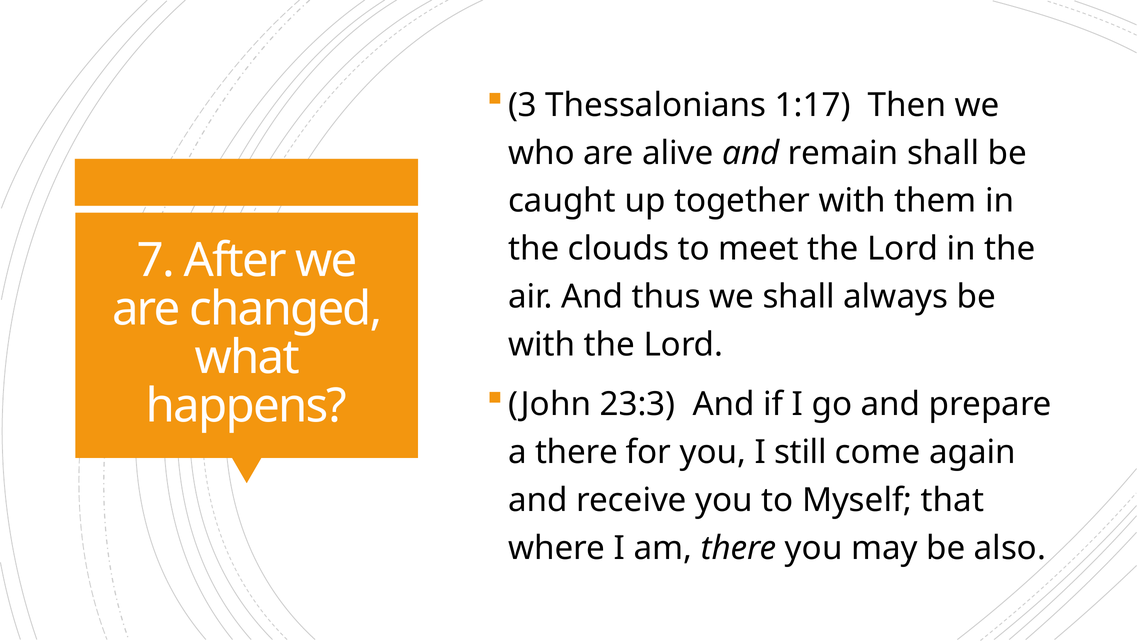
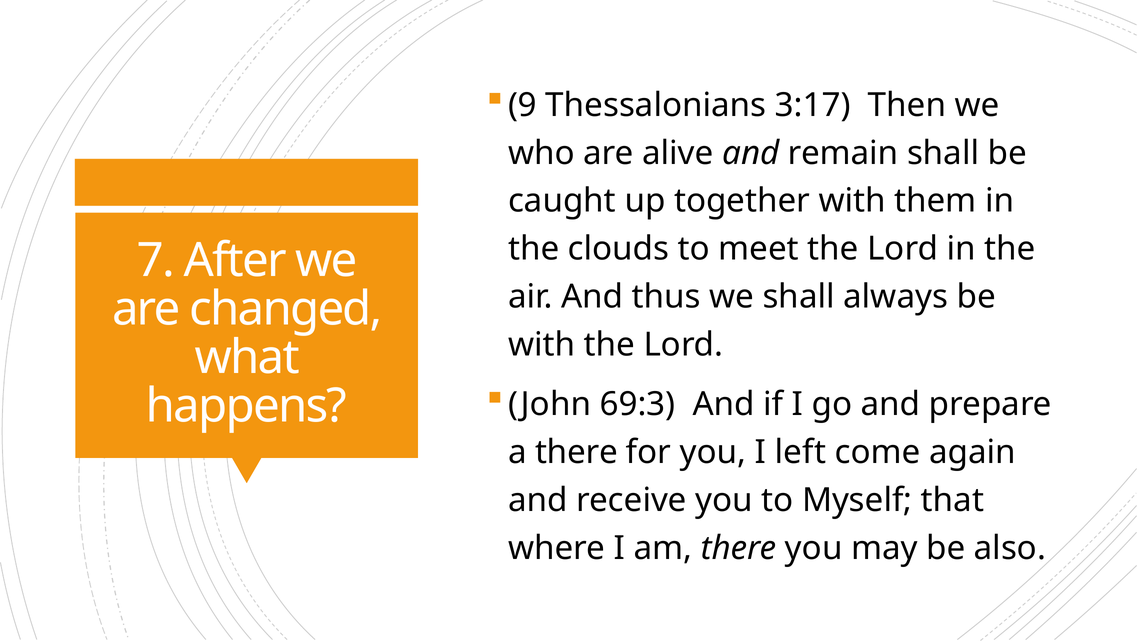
3: 3 -> 9
1:17: 1:17 -> 3:17
23:3: 23:3 -> 69:3
still: still -> left
